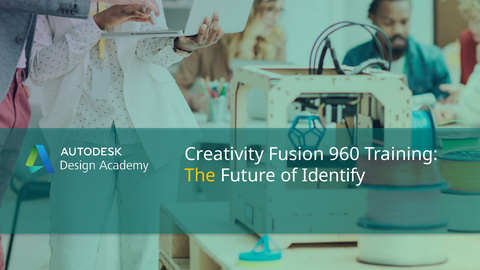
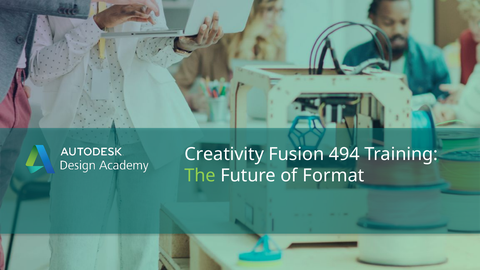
960: 960 -> 494
The colour: yellow -> light green
Identify: Identify -> Format
